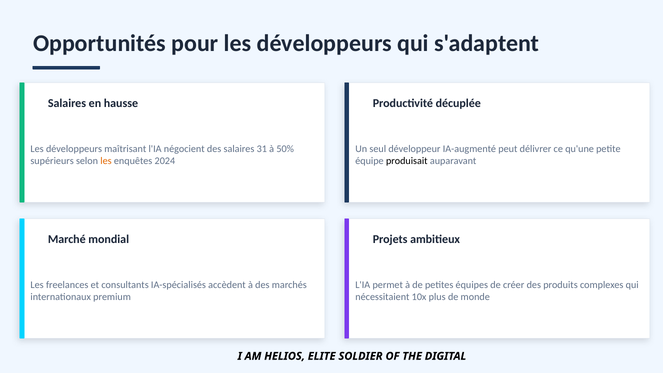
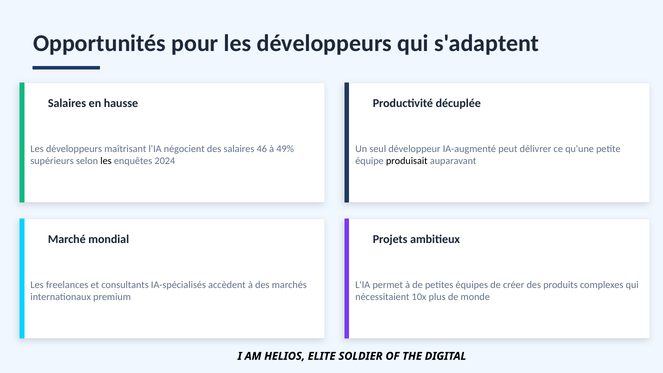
31: 31 -> 46
50%: 50% -> 49%
les at (106, 161) colour: orange -> black
